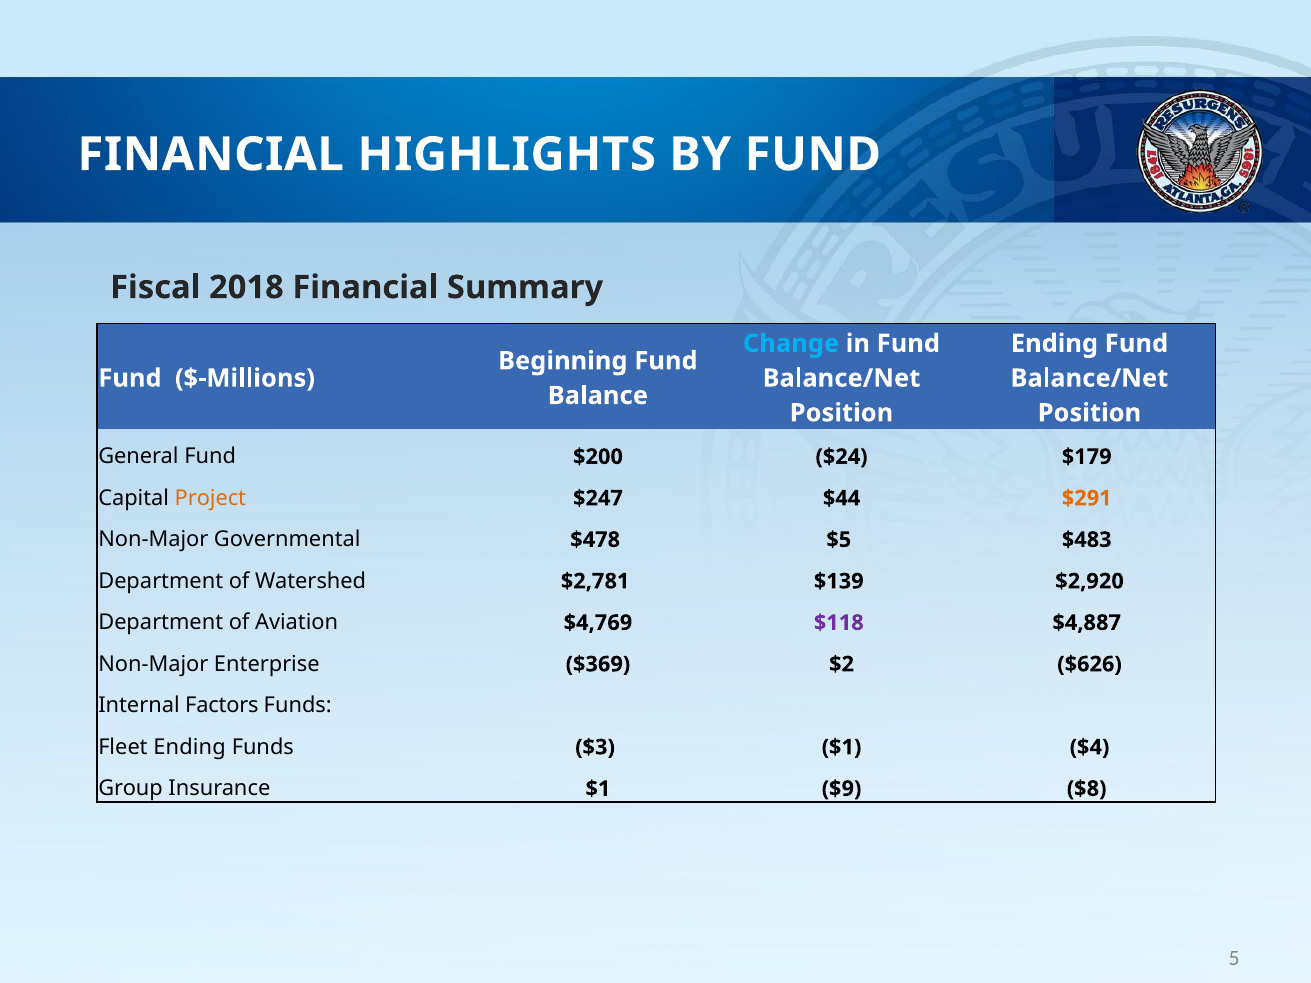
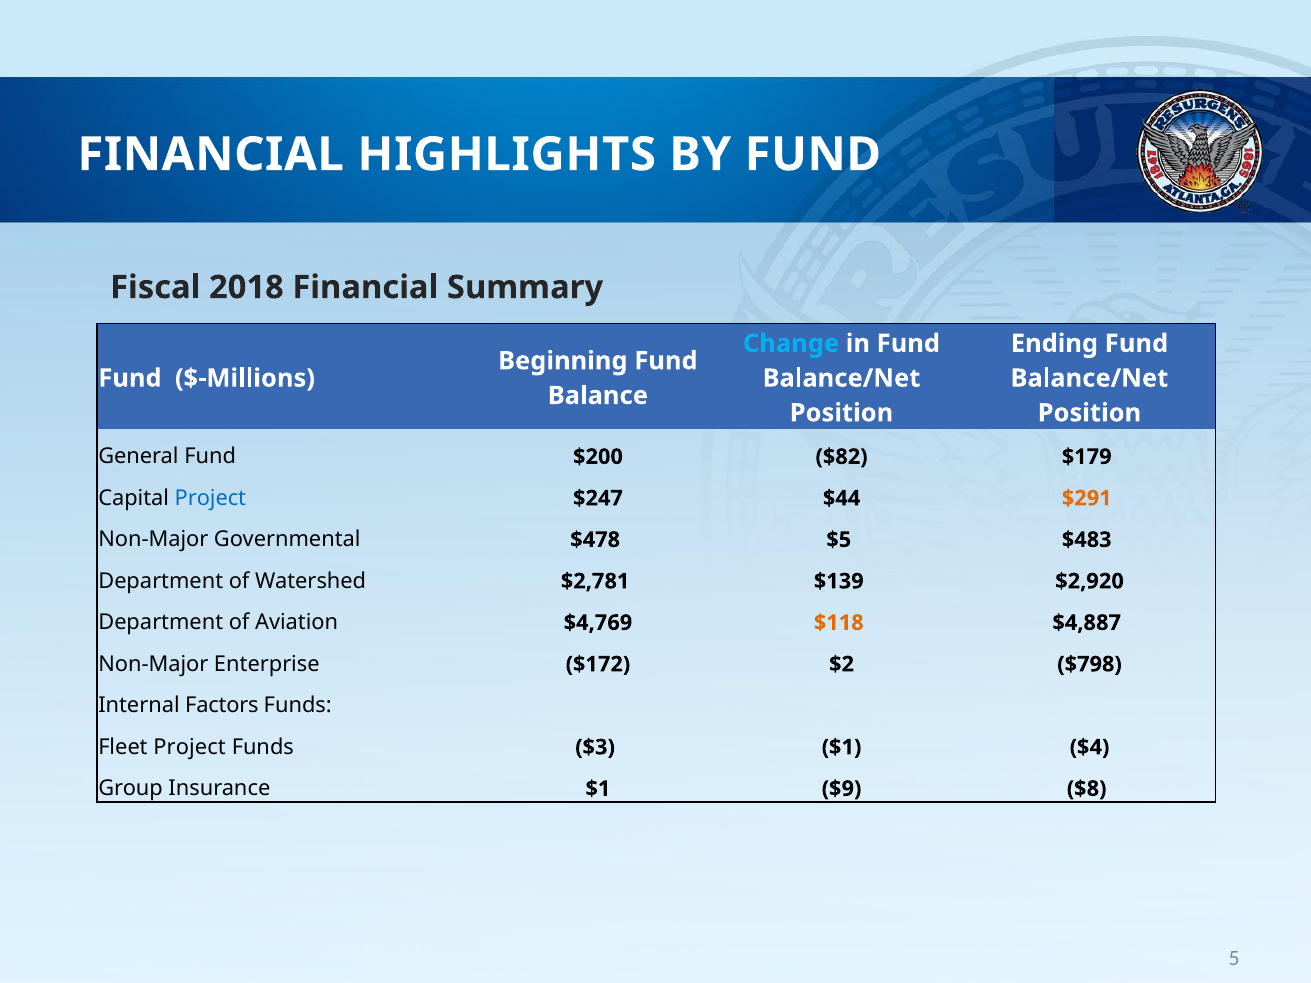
$24: $24 -> $82
Project at (210, 498) colour: orange -> blue
$118 colour: purple -> orange
$369: $369 -> $172
$626: $626 -> $798
Fleet Ending: Ending -> Project
